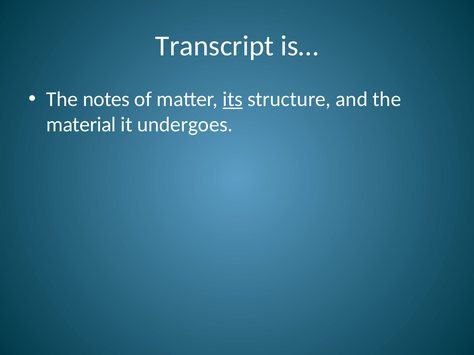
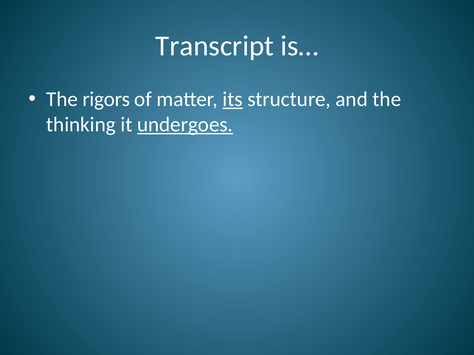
notes: notes -> rigors
material: material -> thinking
undergoes underline: none -> present
